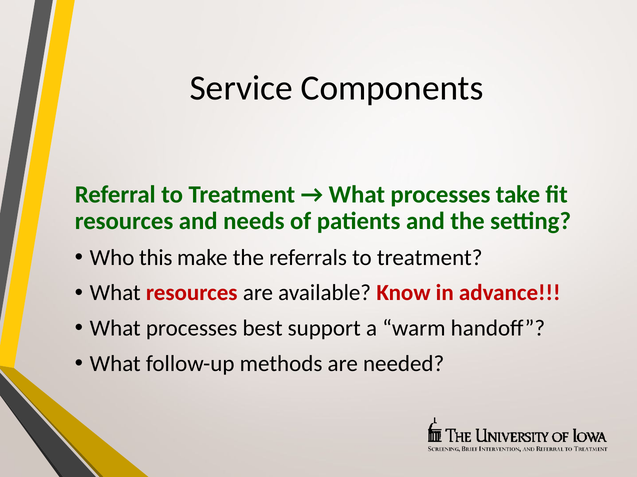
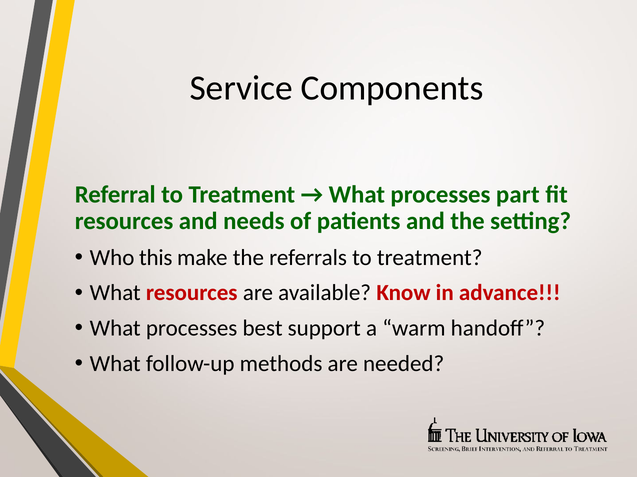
take: take -> part
